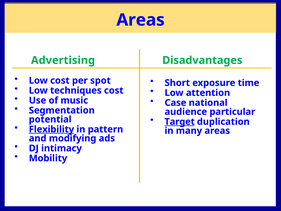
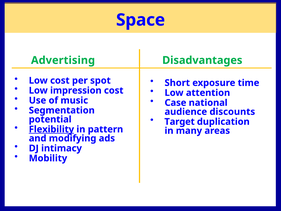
Areas at (141, 20): Areas -> Space
techniques: techniques -> impression
particular: particular -> discounts
Target underline: present -> none
